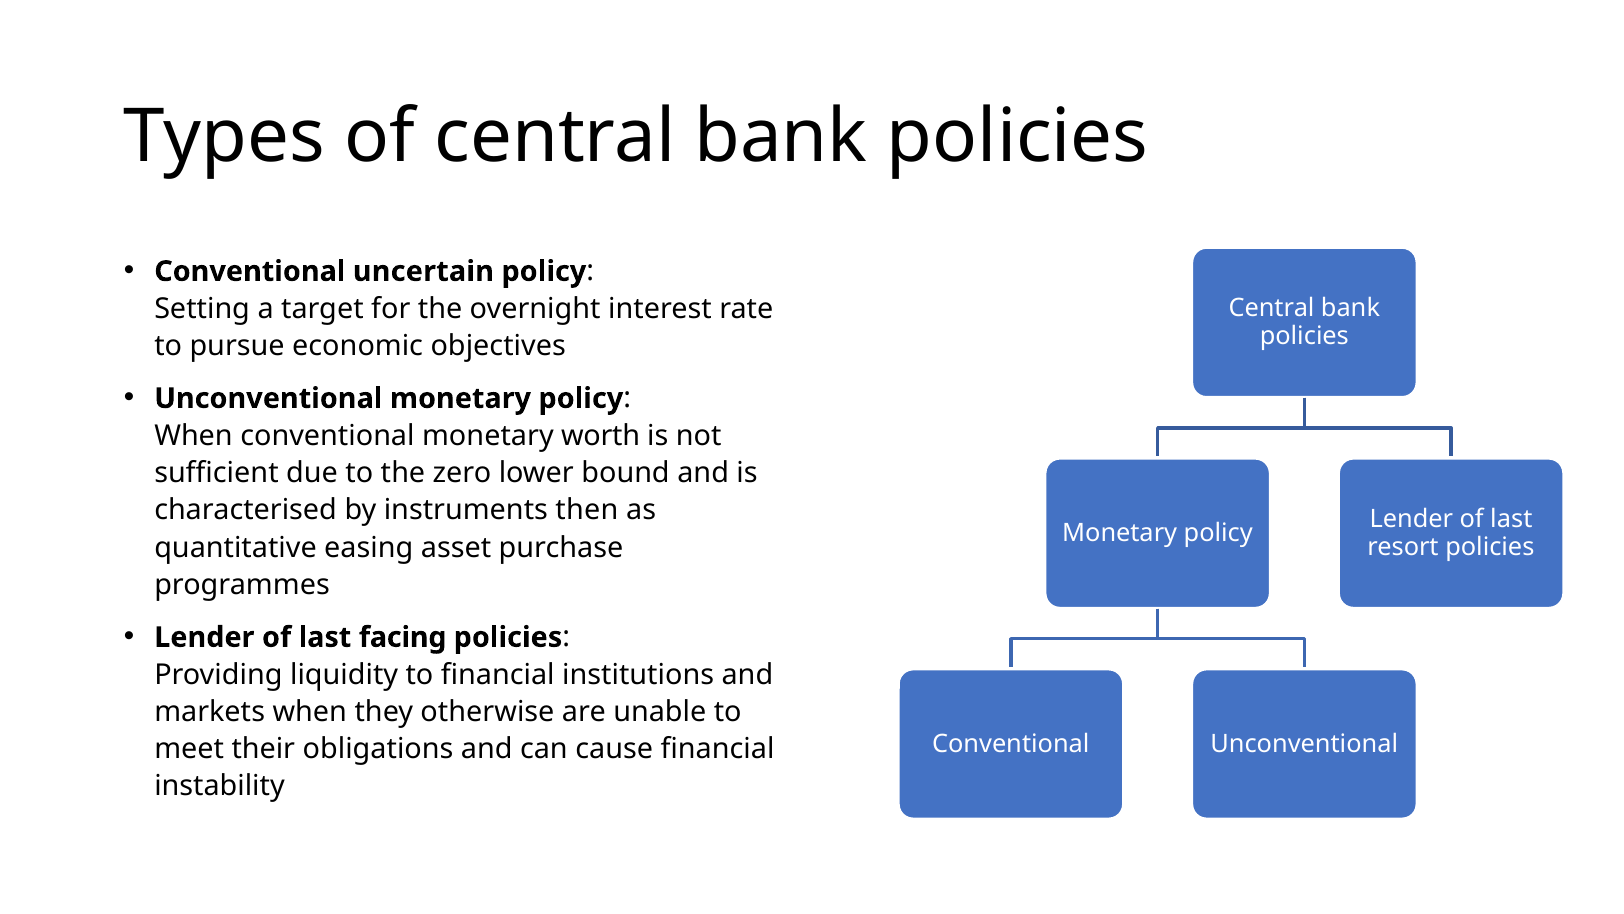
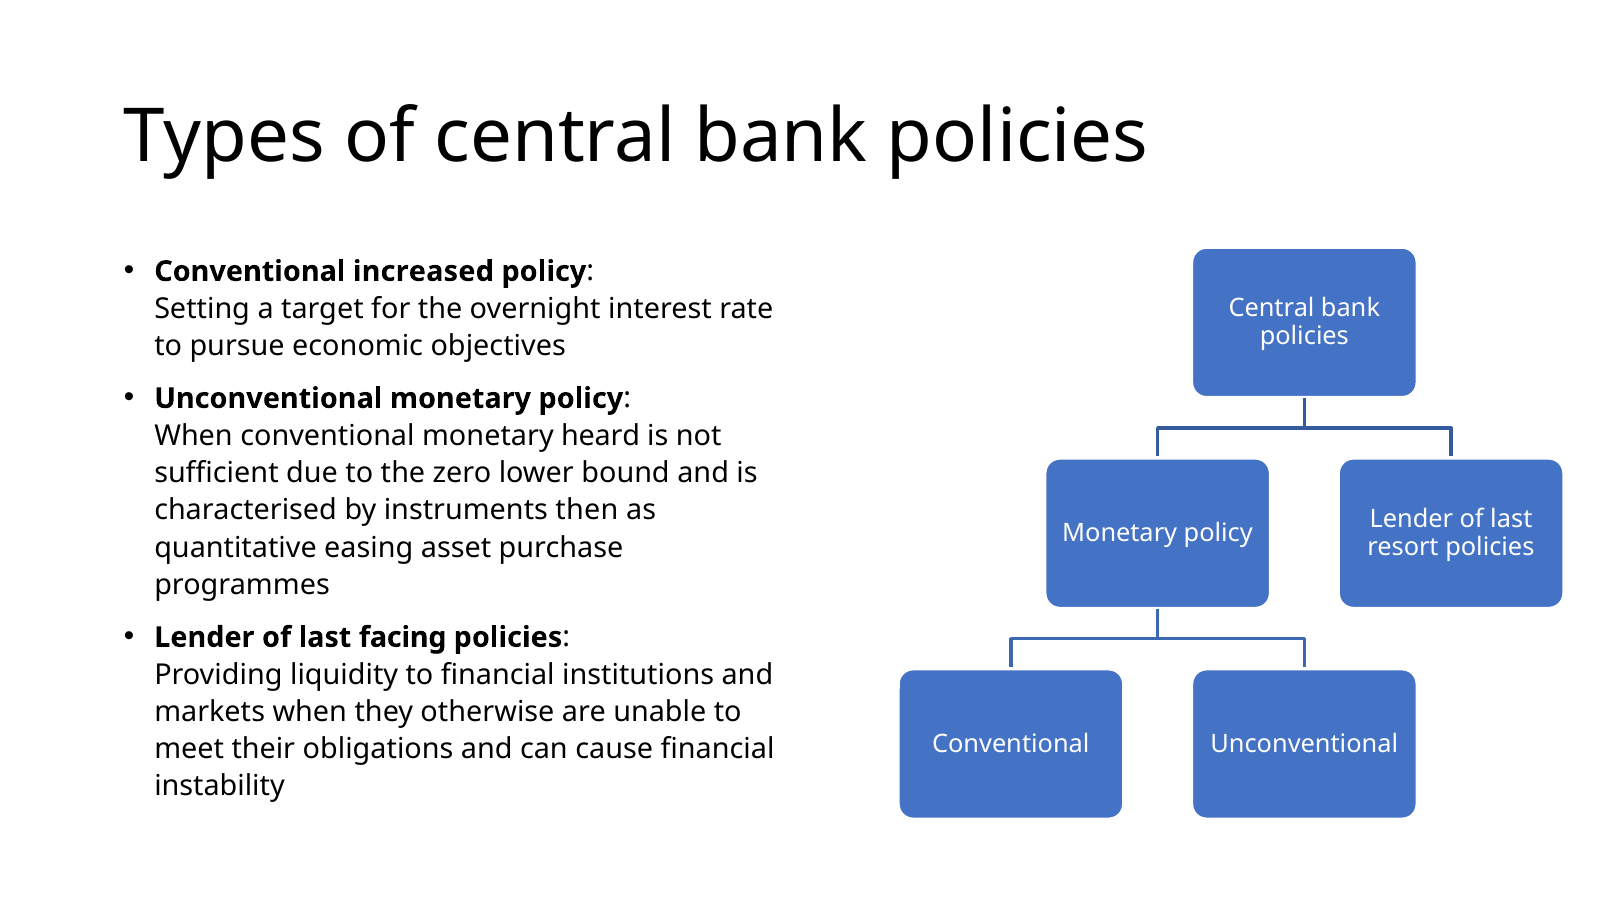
uncertain: uncertain -> increased
worth: worth -> heard
